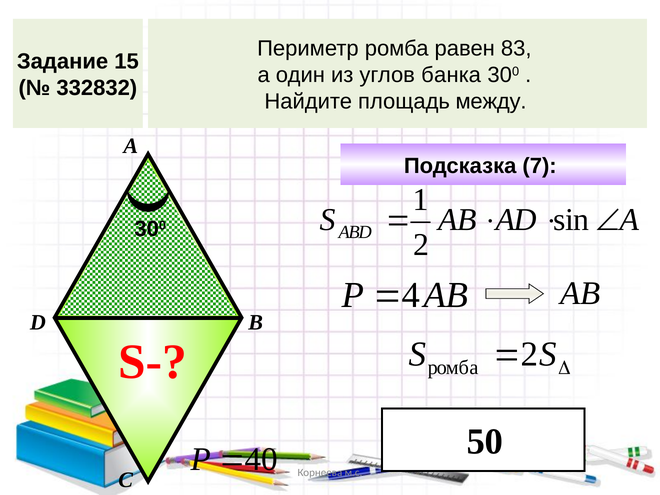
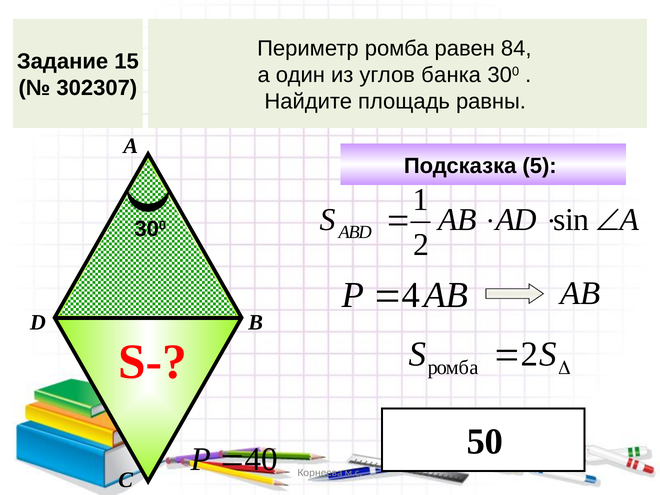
83: 83 -> 84
332832: 332832 -> 302307
между: между -> равны
7: 7 -> 5
